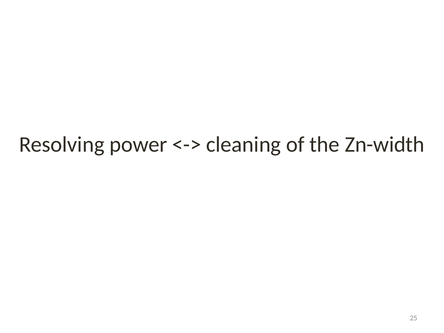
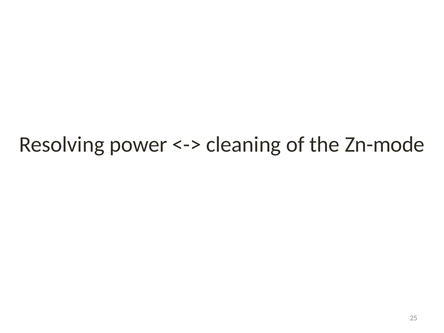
Zn-width: Zn-width -> Zn-mode
